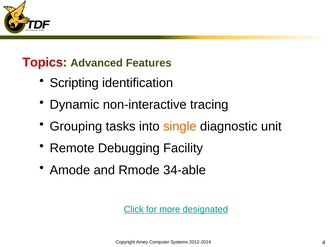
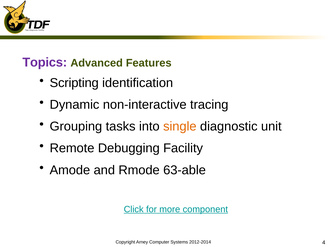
Topics colour: red -> purple
34-able: 34-able -> 63-able
designated: designated -> component
